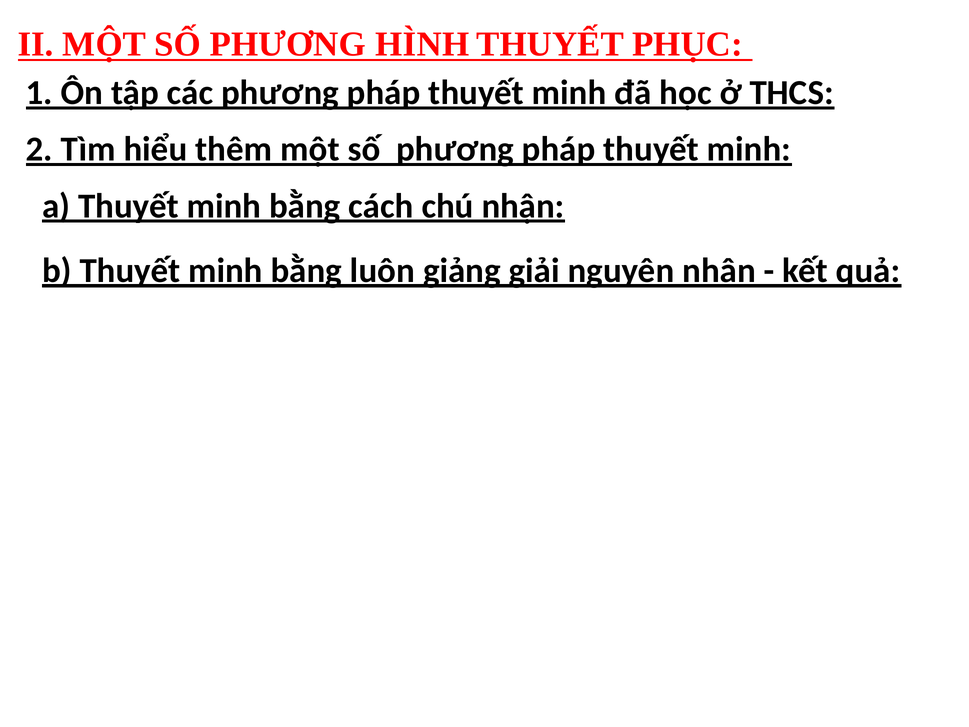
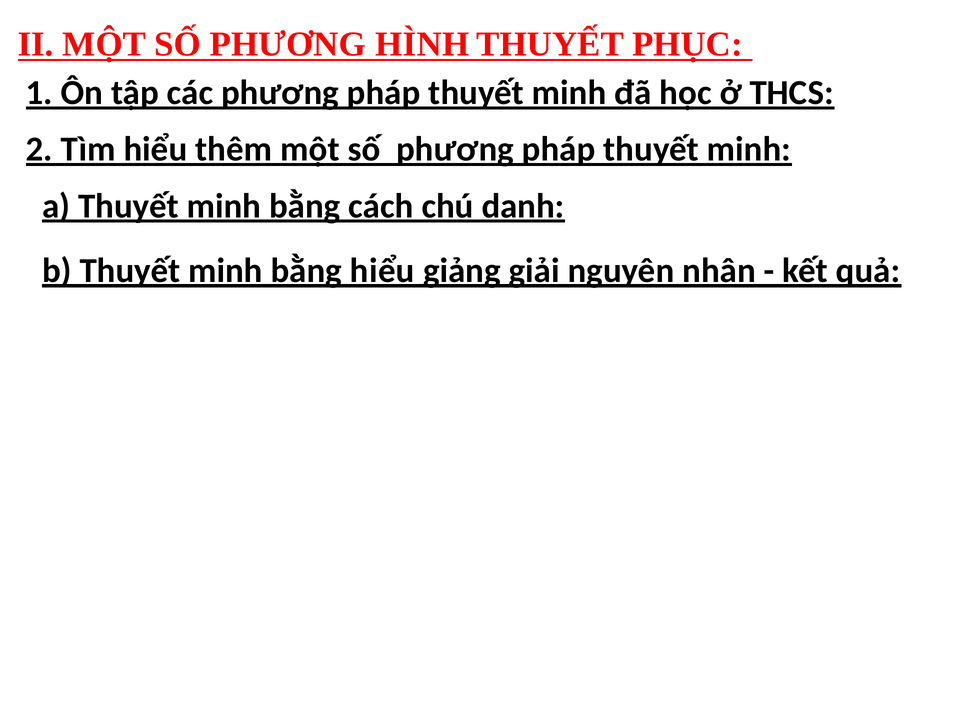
nhận: nhận -> danh
bằng luôn: luôn -> hiểu
